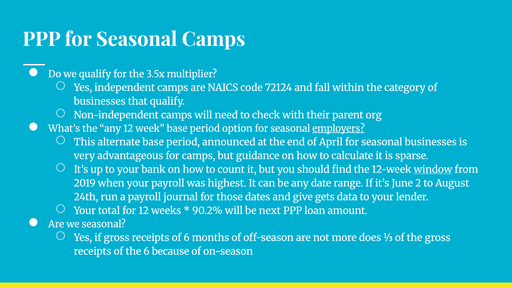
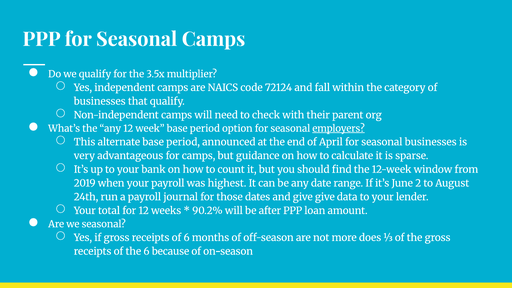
window underline: present -> none
give gets: gets -> give
next: next -> after
